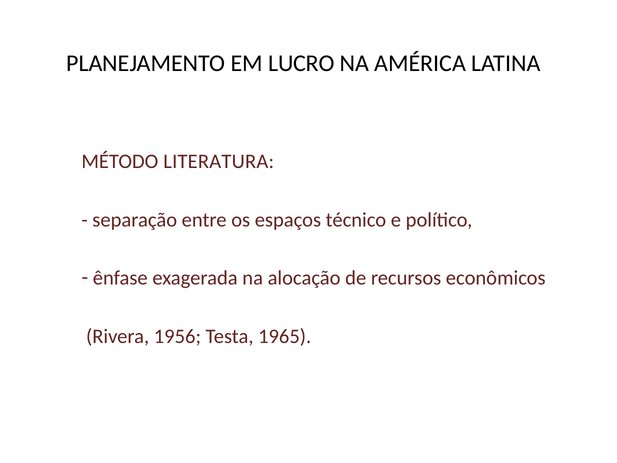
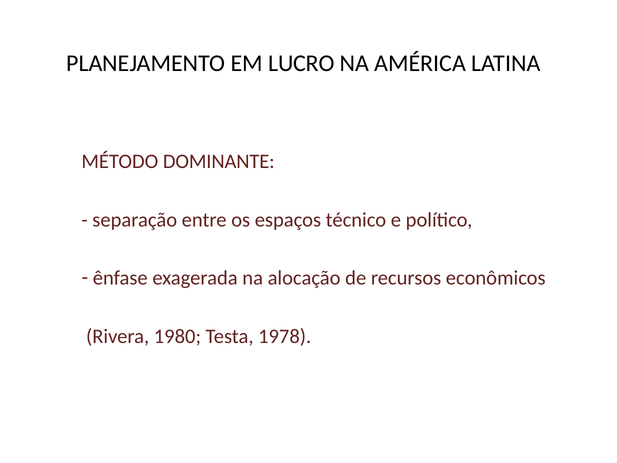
LITERATURA: LITERATURA -> DOMINANTE
1956: 1956 -> 1980
1965: 1965 -> 1978
